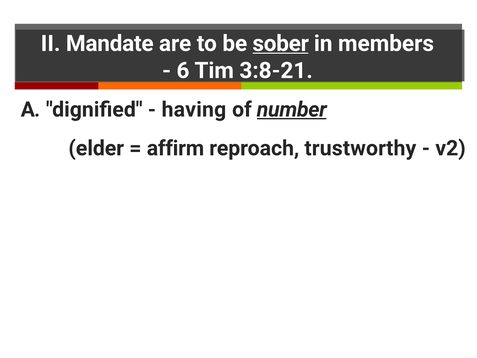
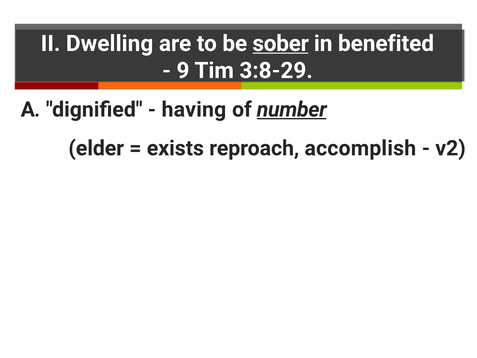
Mandate: Mandate -> Dwelling
members: members -> benefited
6: 6 -> 9
3:8-21: 3:8-21 -> 3:8-29
affirm: affirm -> exists
trustworthy: trustworthy -> accomplish
